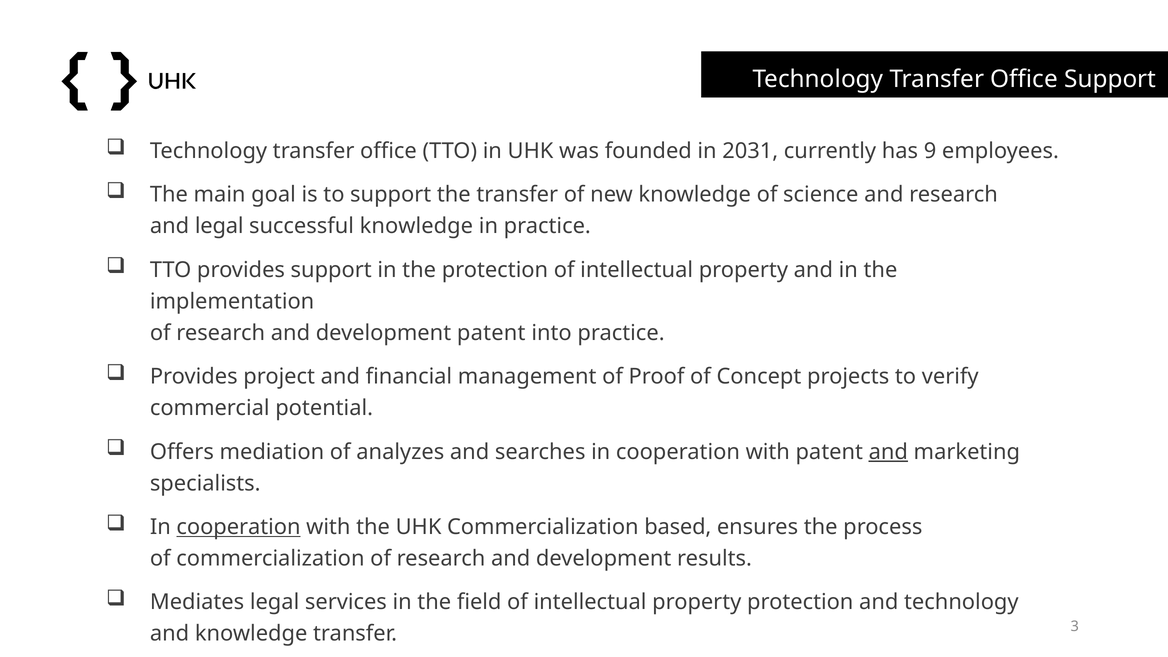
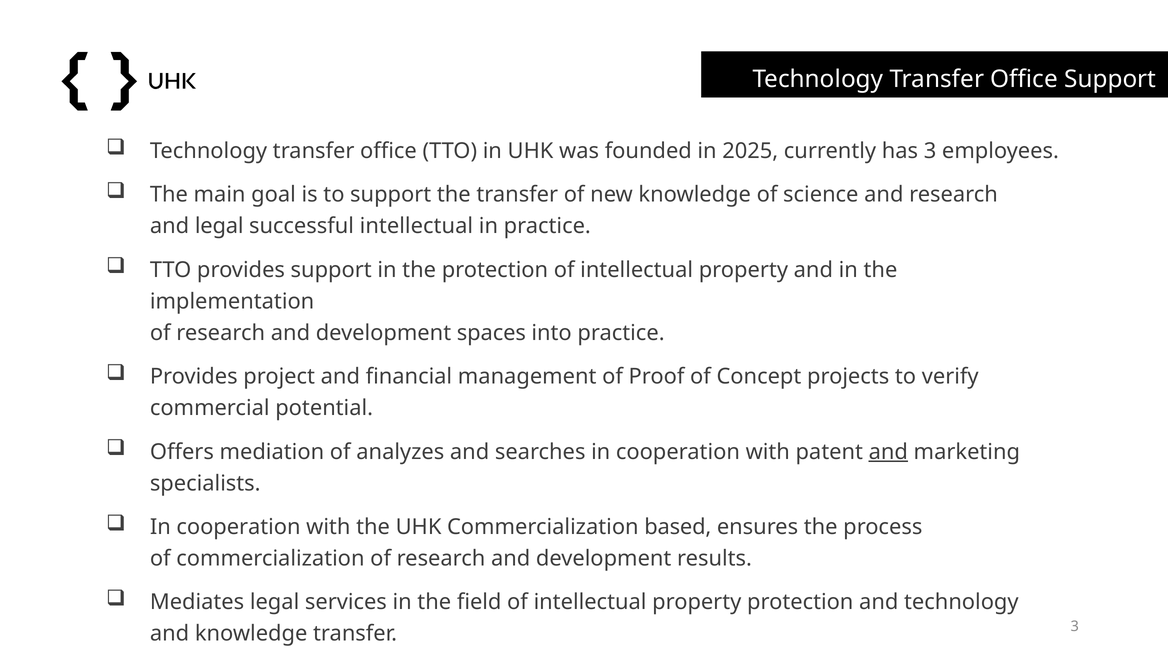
2031: 2031 -> 2025
has 9: 9 -> 3
successful knowledge: knowledge -> intellectual
development patent: patent -> spaces
cooperation at (239, 527) underline: present -> none
